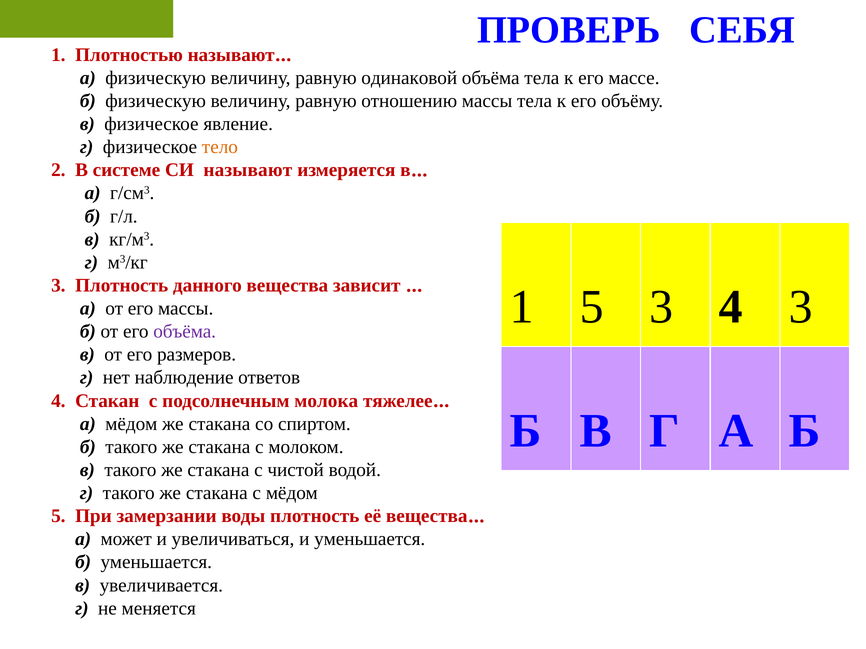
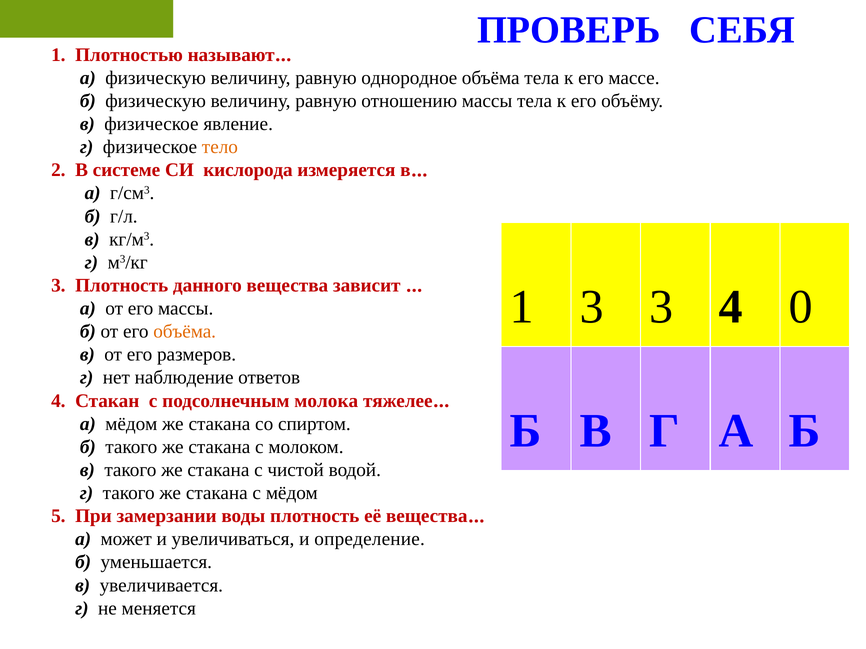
одинаковой: одинаковой -> однородное
СИ называют: называют -> кислорода
1 5: 5 -> 3
4 3: 3 -> 0
объёма at (185, 332) colour: purple -> orange
и уменьшается: уменьшается -> определение
